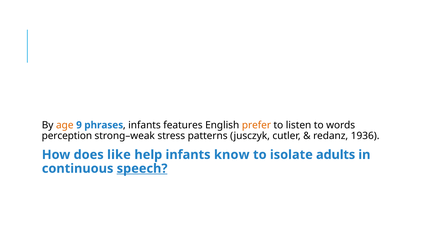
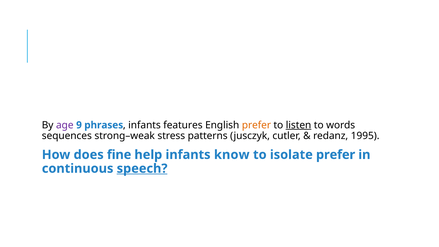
age colour: orange -> purple
listen underline: none -> present
perception: perception -> sequences
1936: 1936 -> 1995
like: like -> fine
isolate adults: adults -> prefer
